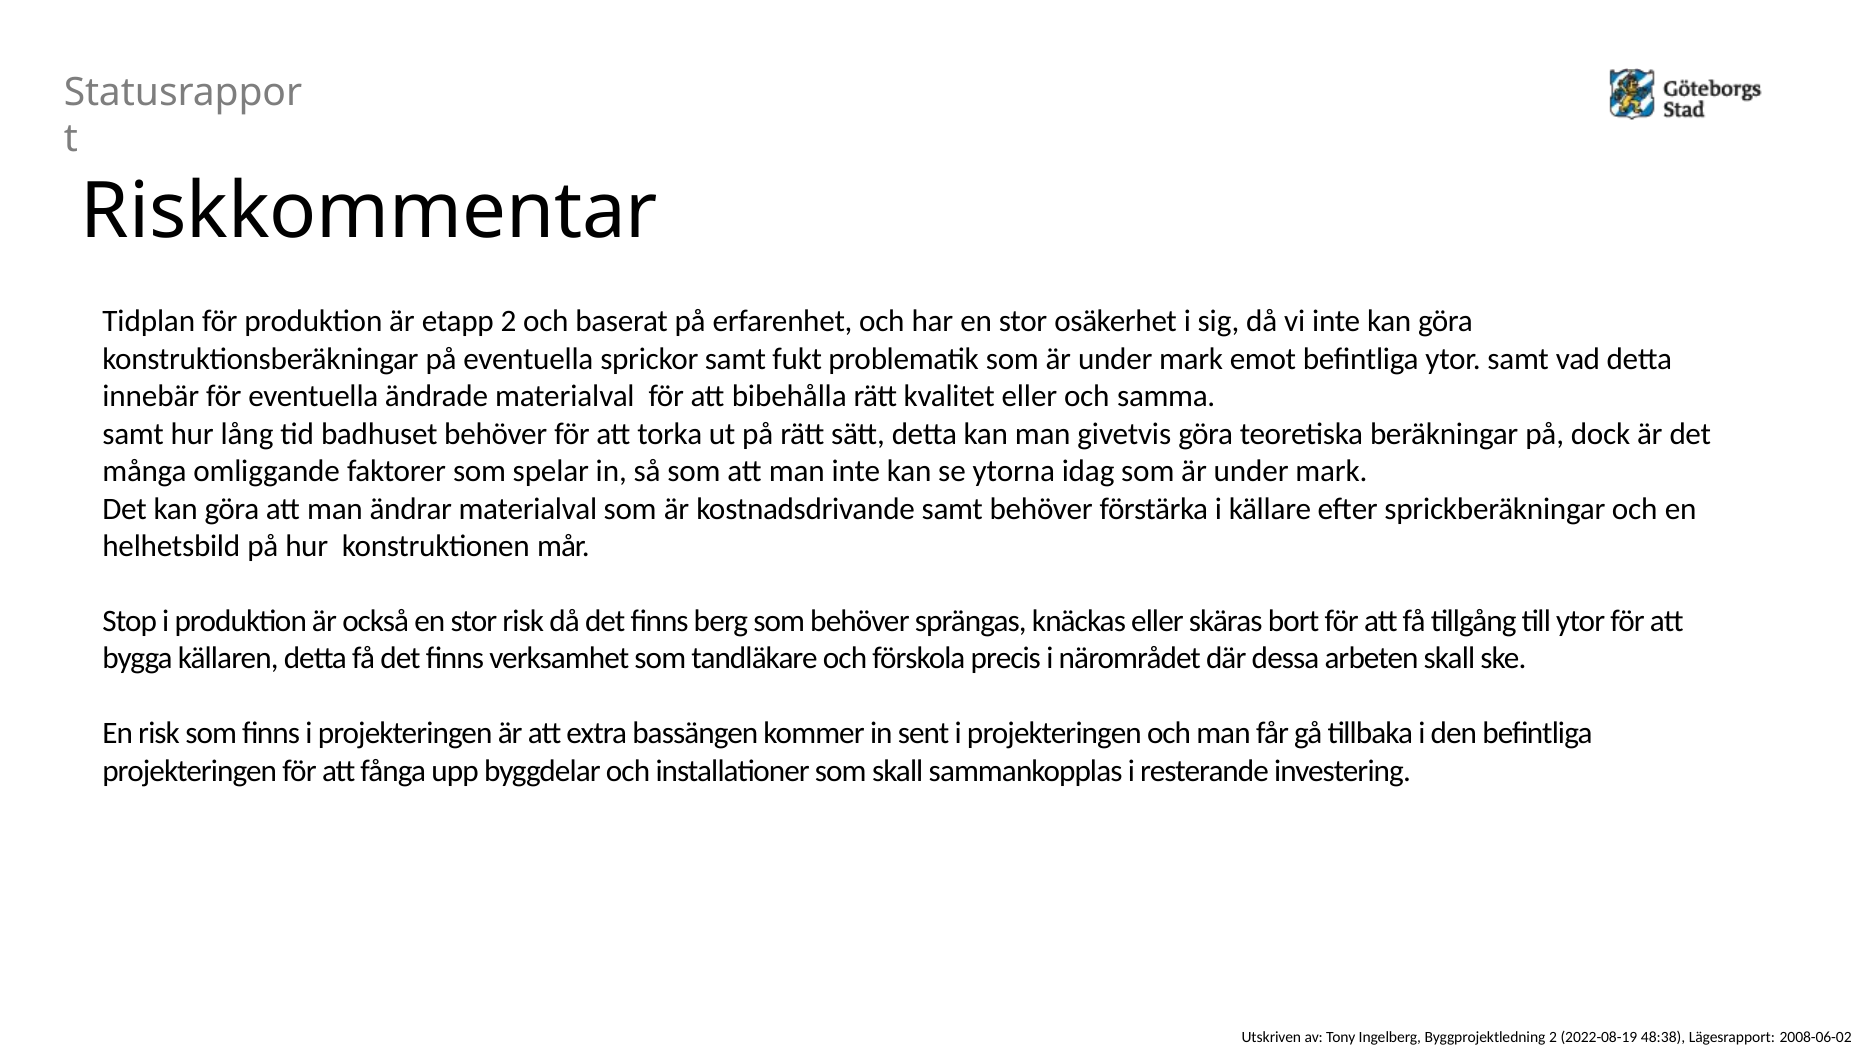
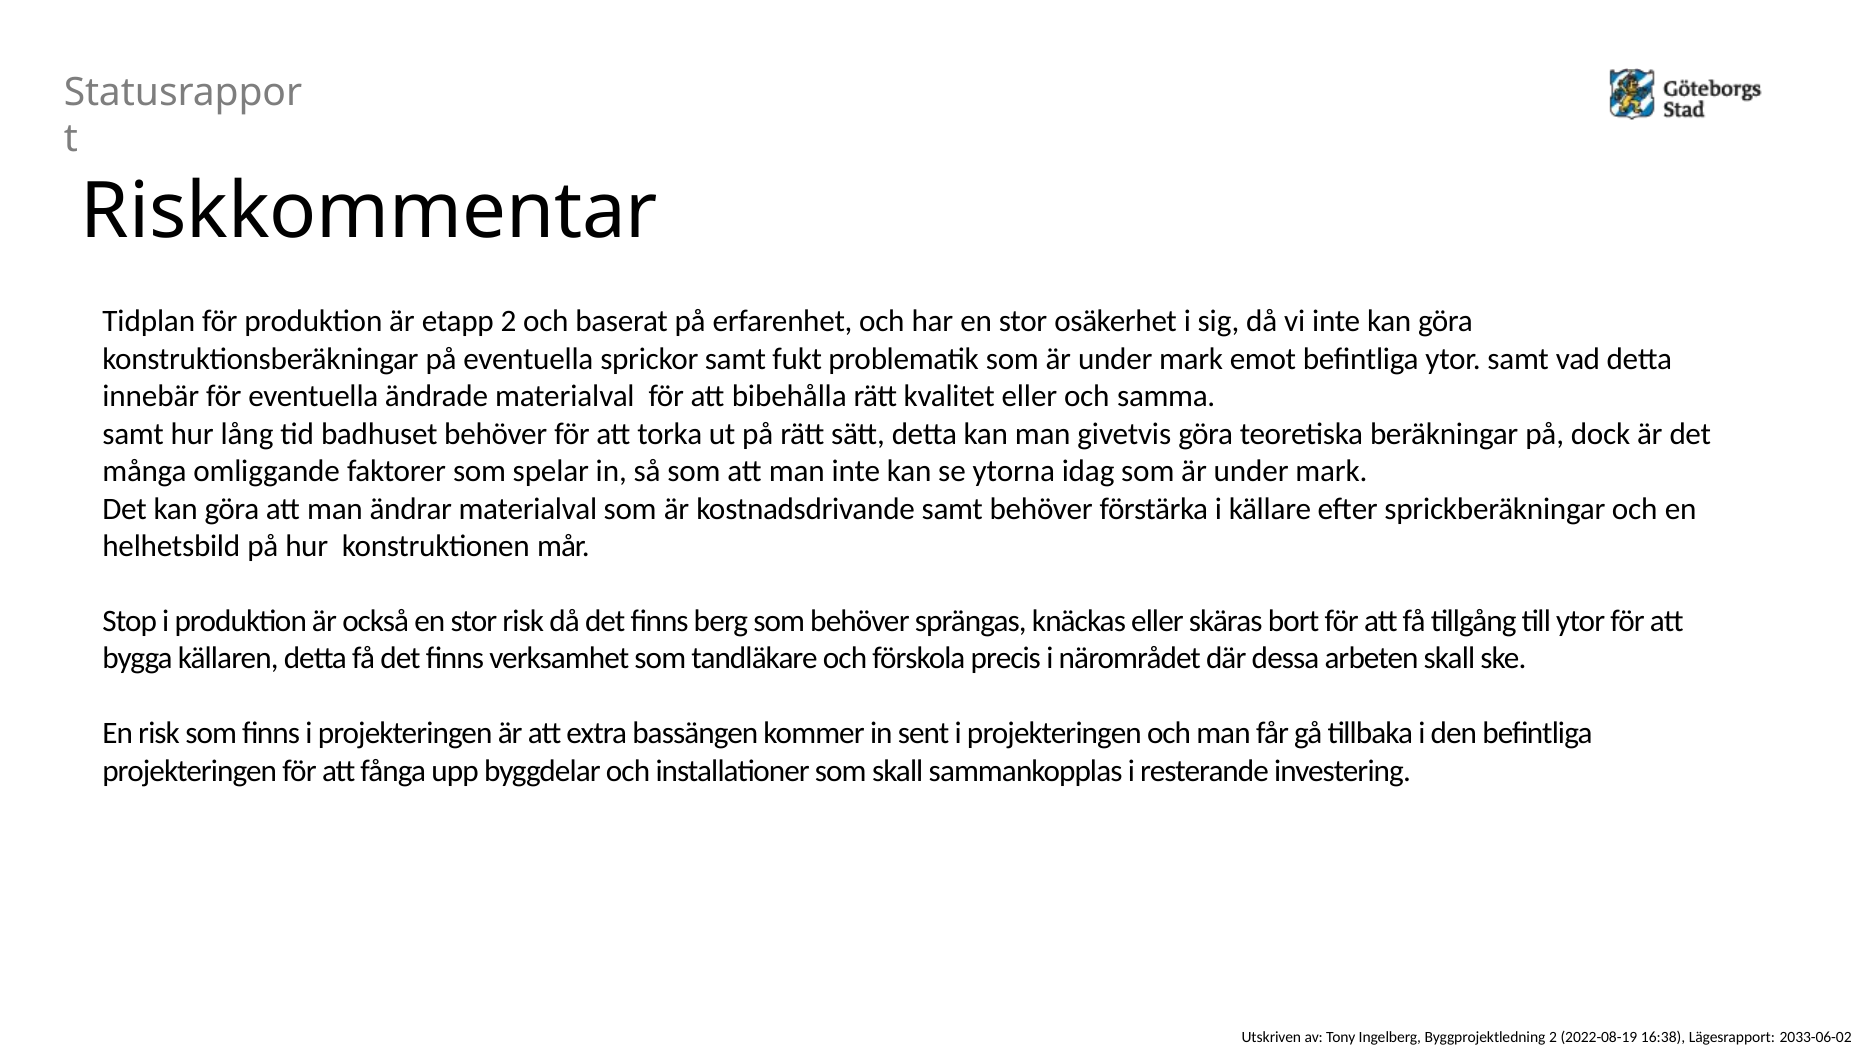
48:38: 48:38 -> 16:38
2008-06-02: 2008-06-02 -> 2033-06-02
